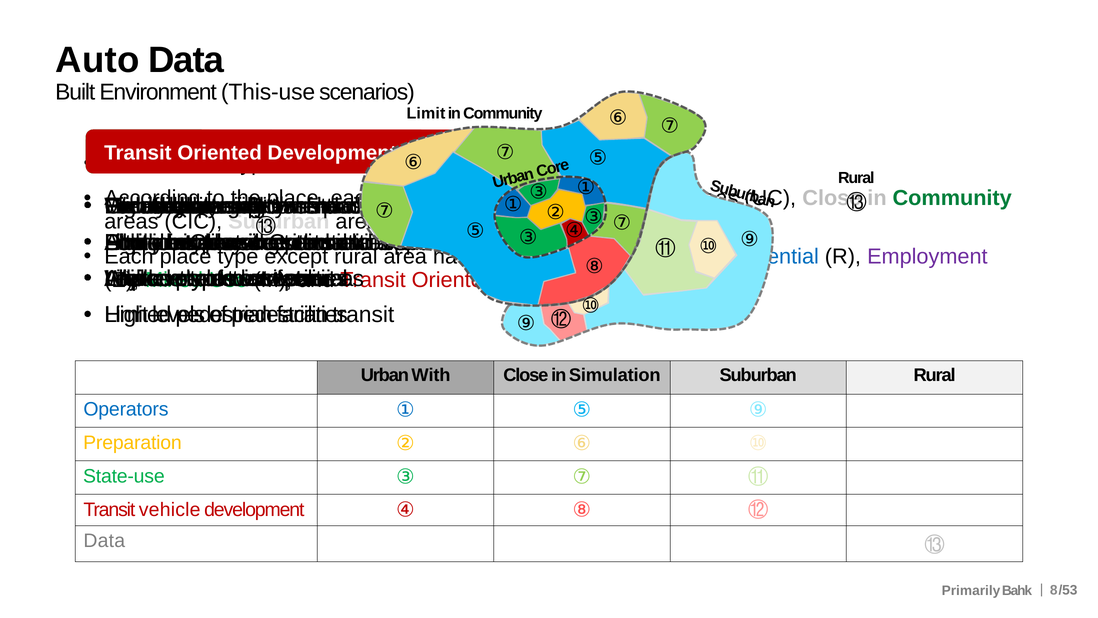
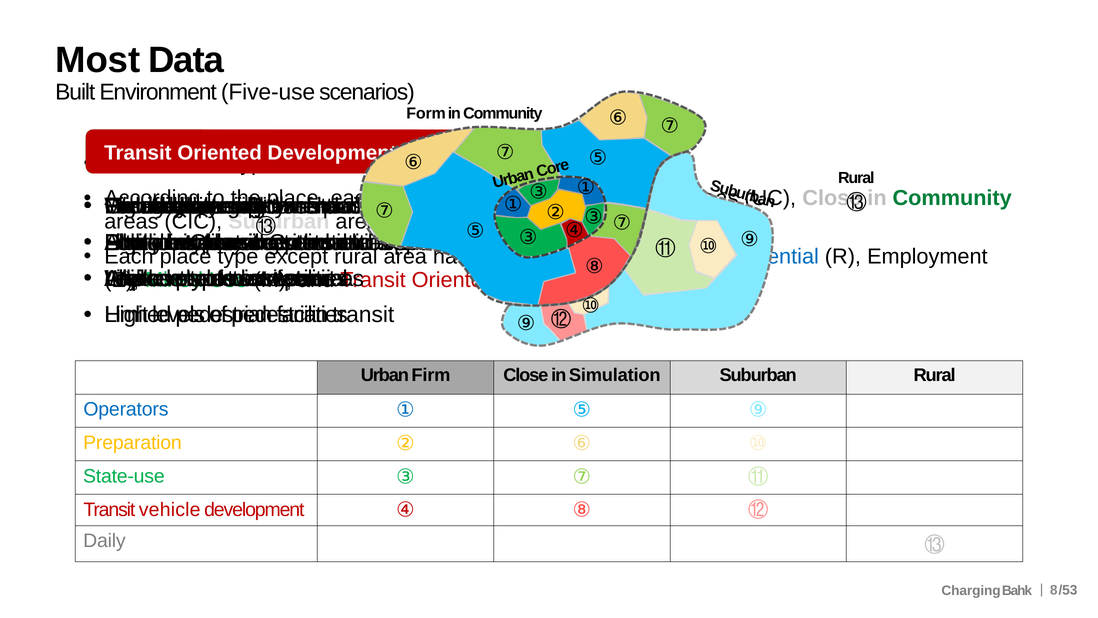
Auto: Auto -> Most
This-use: This-use -> Five-use
Limit: Limit -> Form
Employment at (927, 257) colour: purple -> black
Urban With: With -> Firm
Data at (104, 541): Data -> Daily
Primarily at (971, 590): Primarily -> Charging
